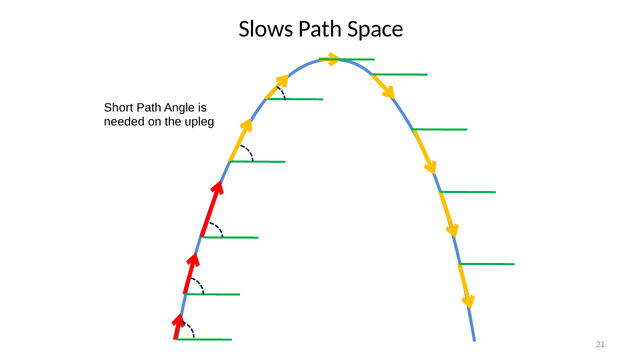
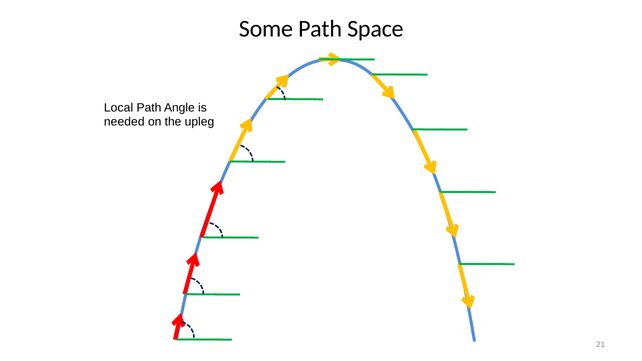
Slows: Slows -> Some
Short: Short -> Local
